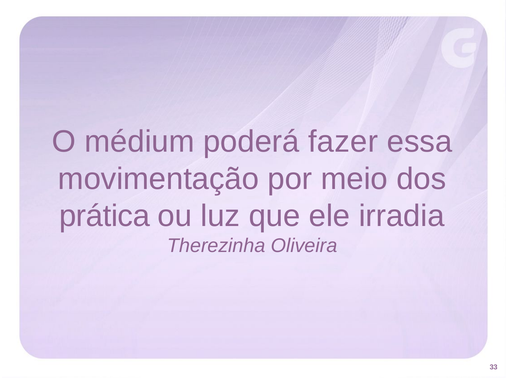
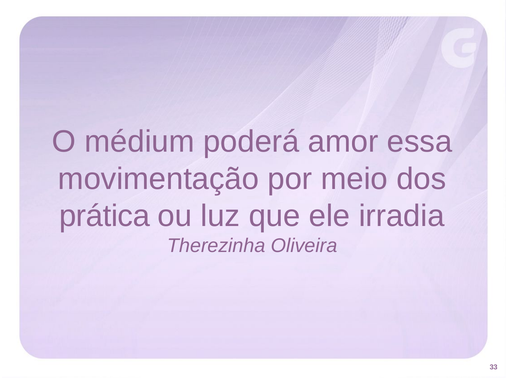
fazer: fazer -> amor
